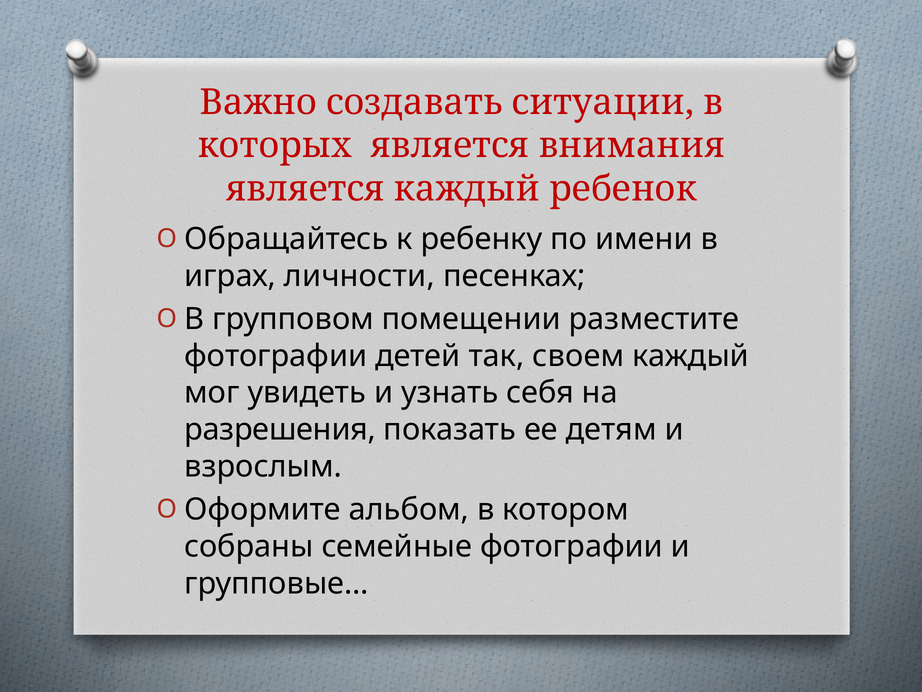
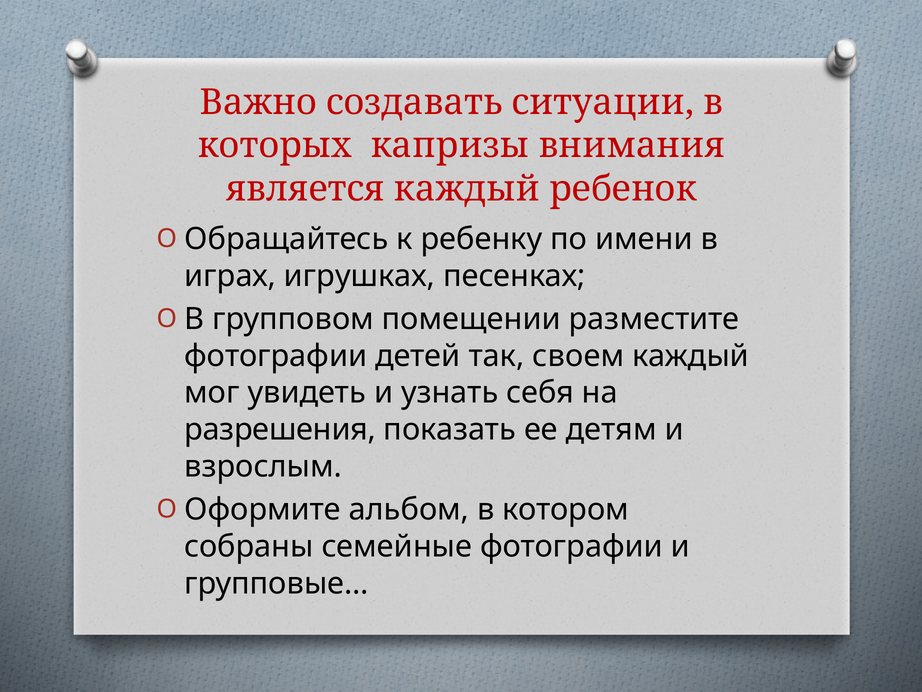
которых является: является -> капризы
личности: личности -> игрушках
